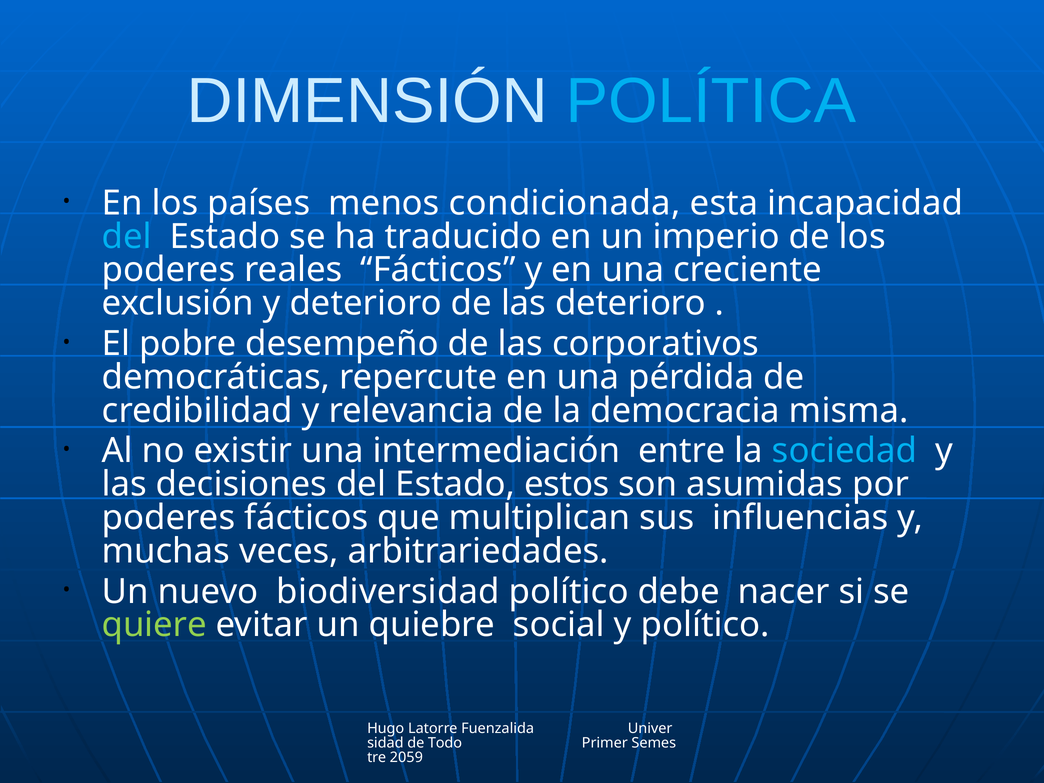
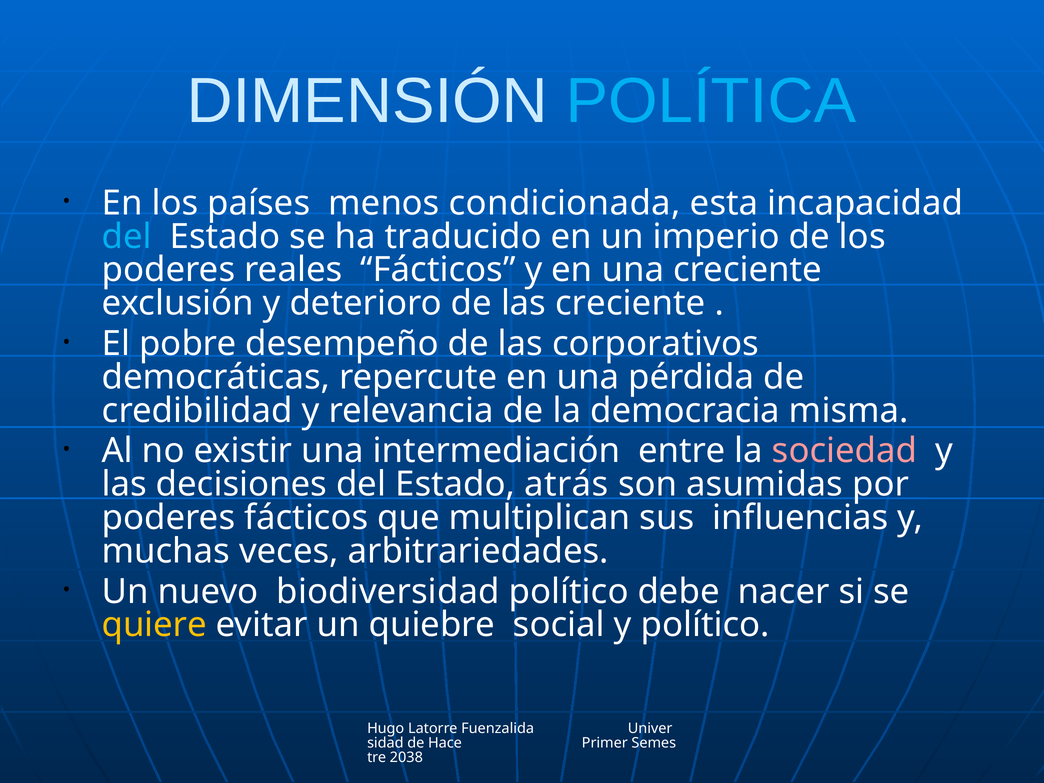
las deterioro: deterioro -> creciente
sociedad colour: light blue -> pink
estos: estos -> atrás
quiere colour: light green -> yellow
Todo: Todo -> Hace
2059: 2059 -> 2038
